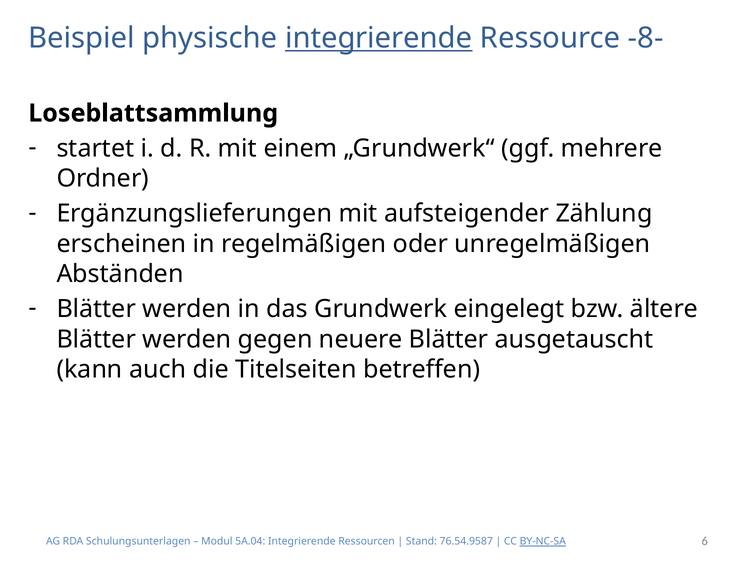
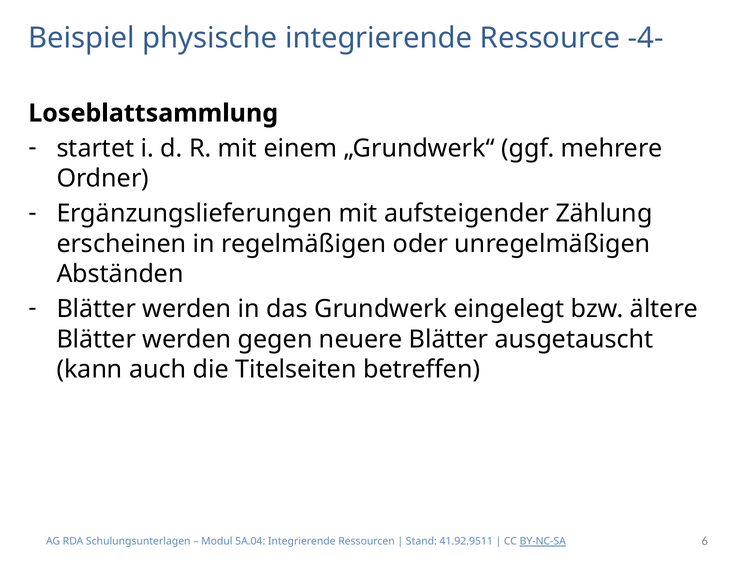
integrierende at (379, 38) underline: present -> none
-8-: -8- -> -4-
76.54.9587: 76.54.9587 -> 41.92.9511
